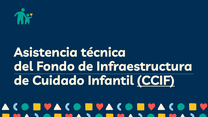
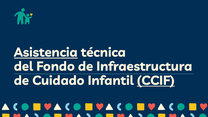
Asistencia underline: none -> present
